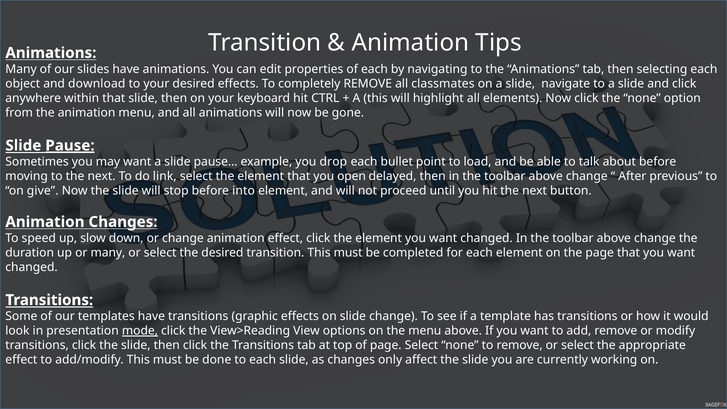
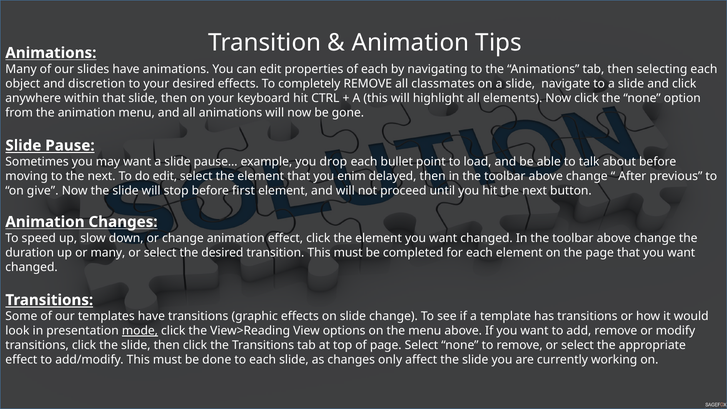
download: download -> discretion
Pause underline: present -> none
do link: link -> edit
open: open -> enim
into: into -> first
